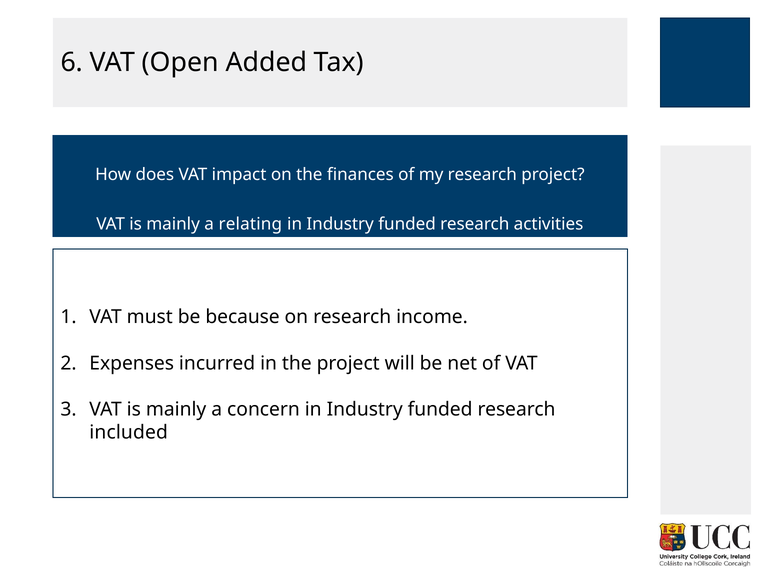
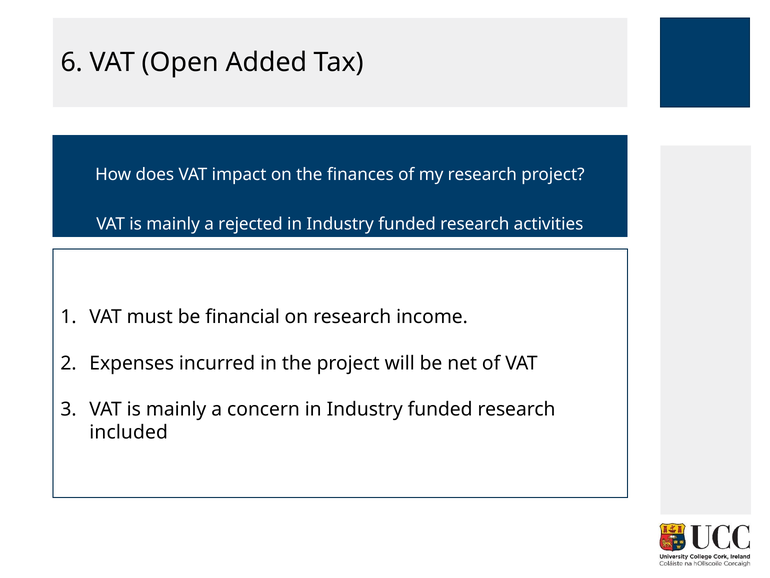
relating: relating -> rejected
because: because -> financial
